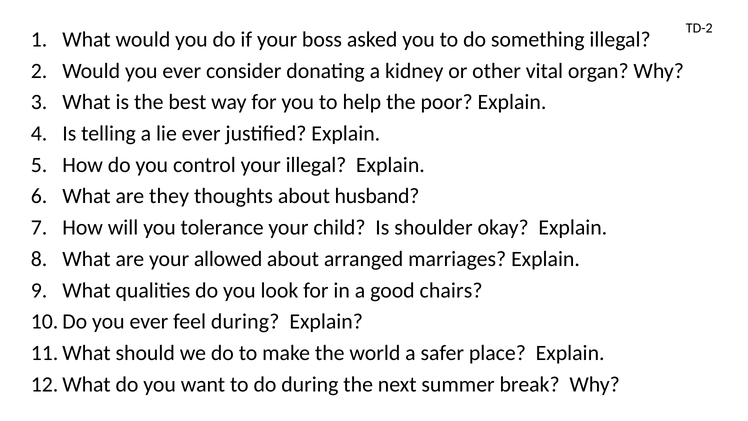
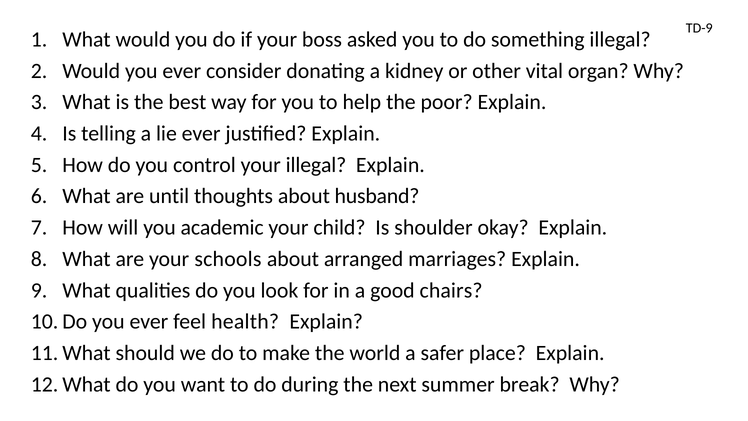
TD-2: TD-2 -> TD-9
they: they -> until
tolerance: tolerance -> academic
allowed: allowed -> schools
feel during: during -> health
